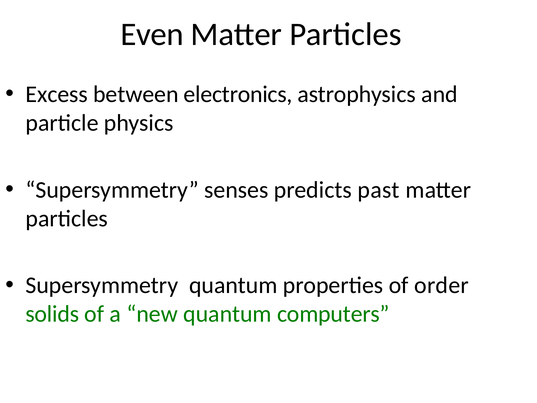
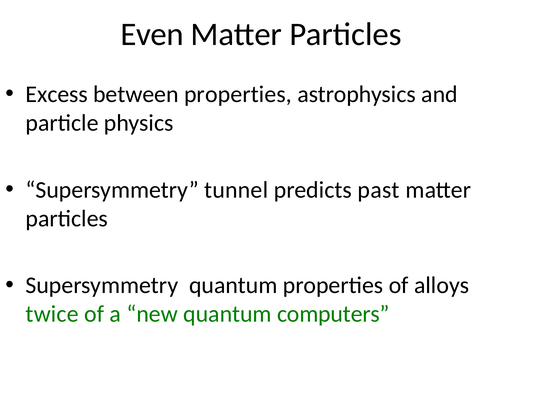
between electronics: electronics -> properties
senses: senses -> tunnel
order: order -> alloys
solids: solids -> twice
